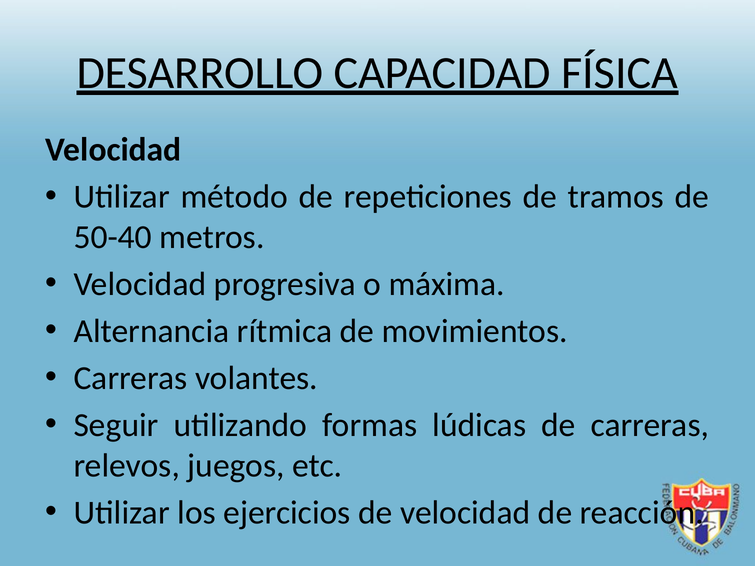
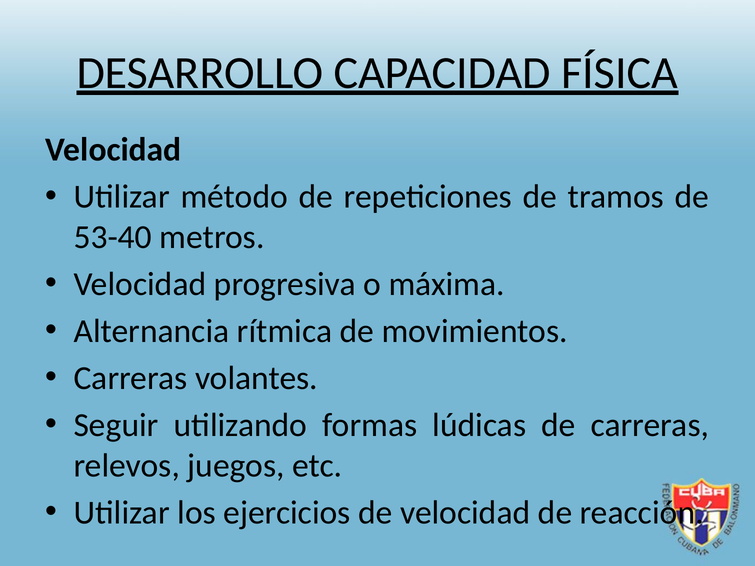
50-40: 50-40 -> 53-40
